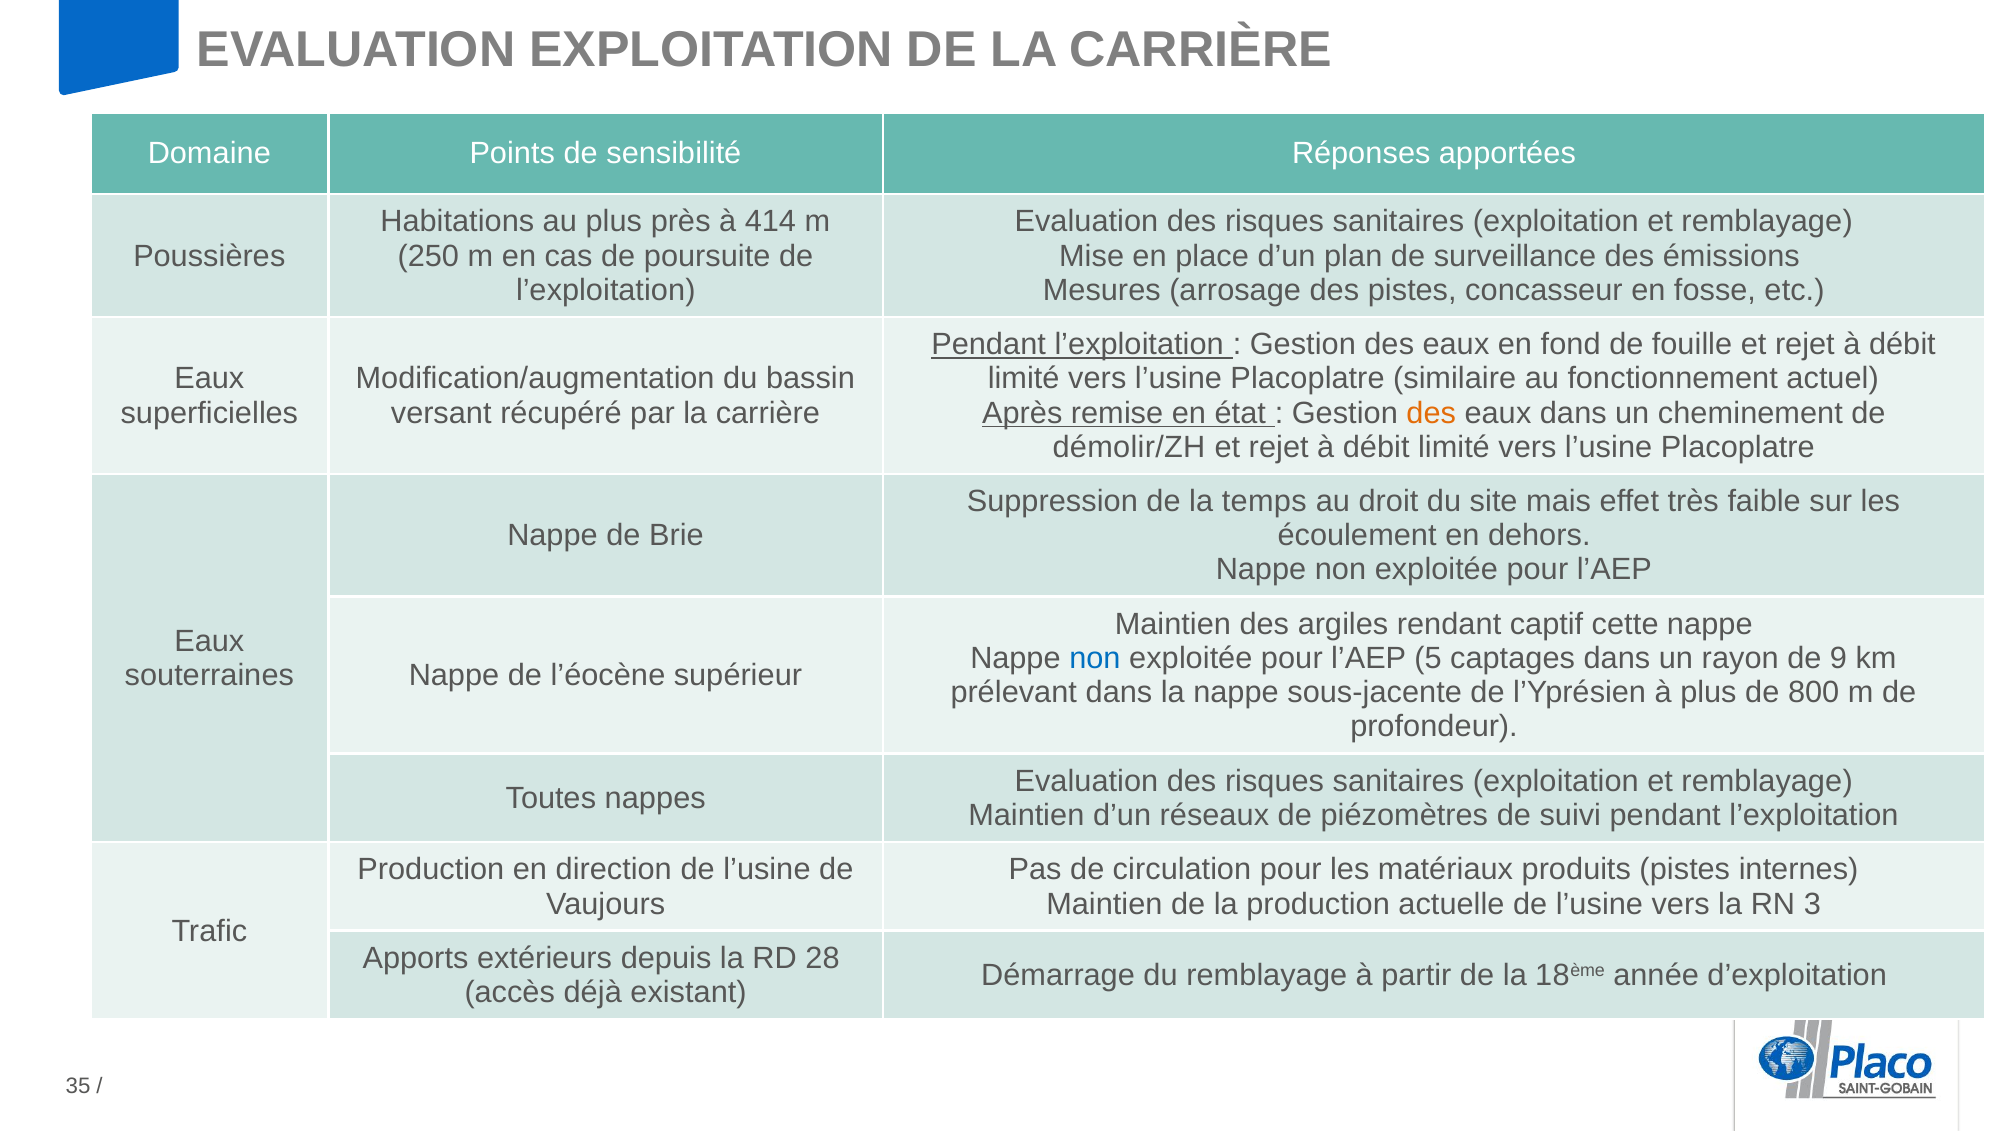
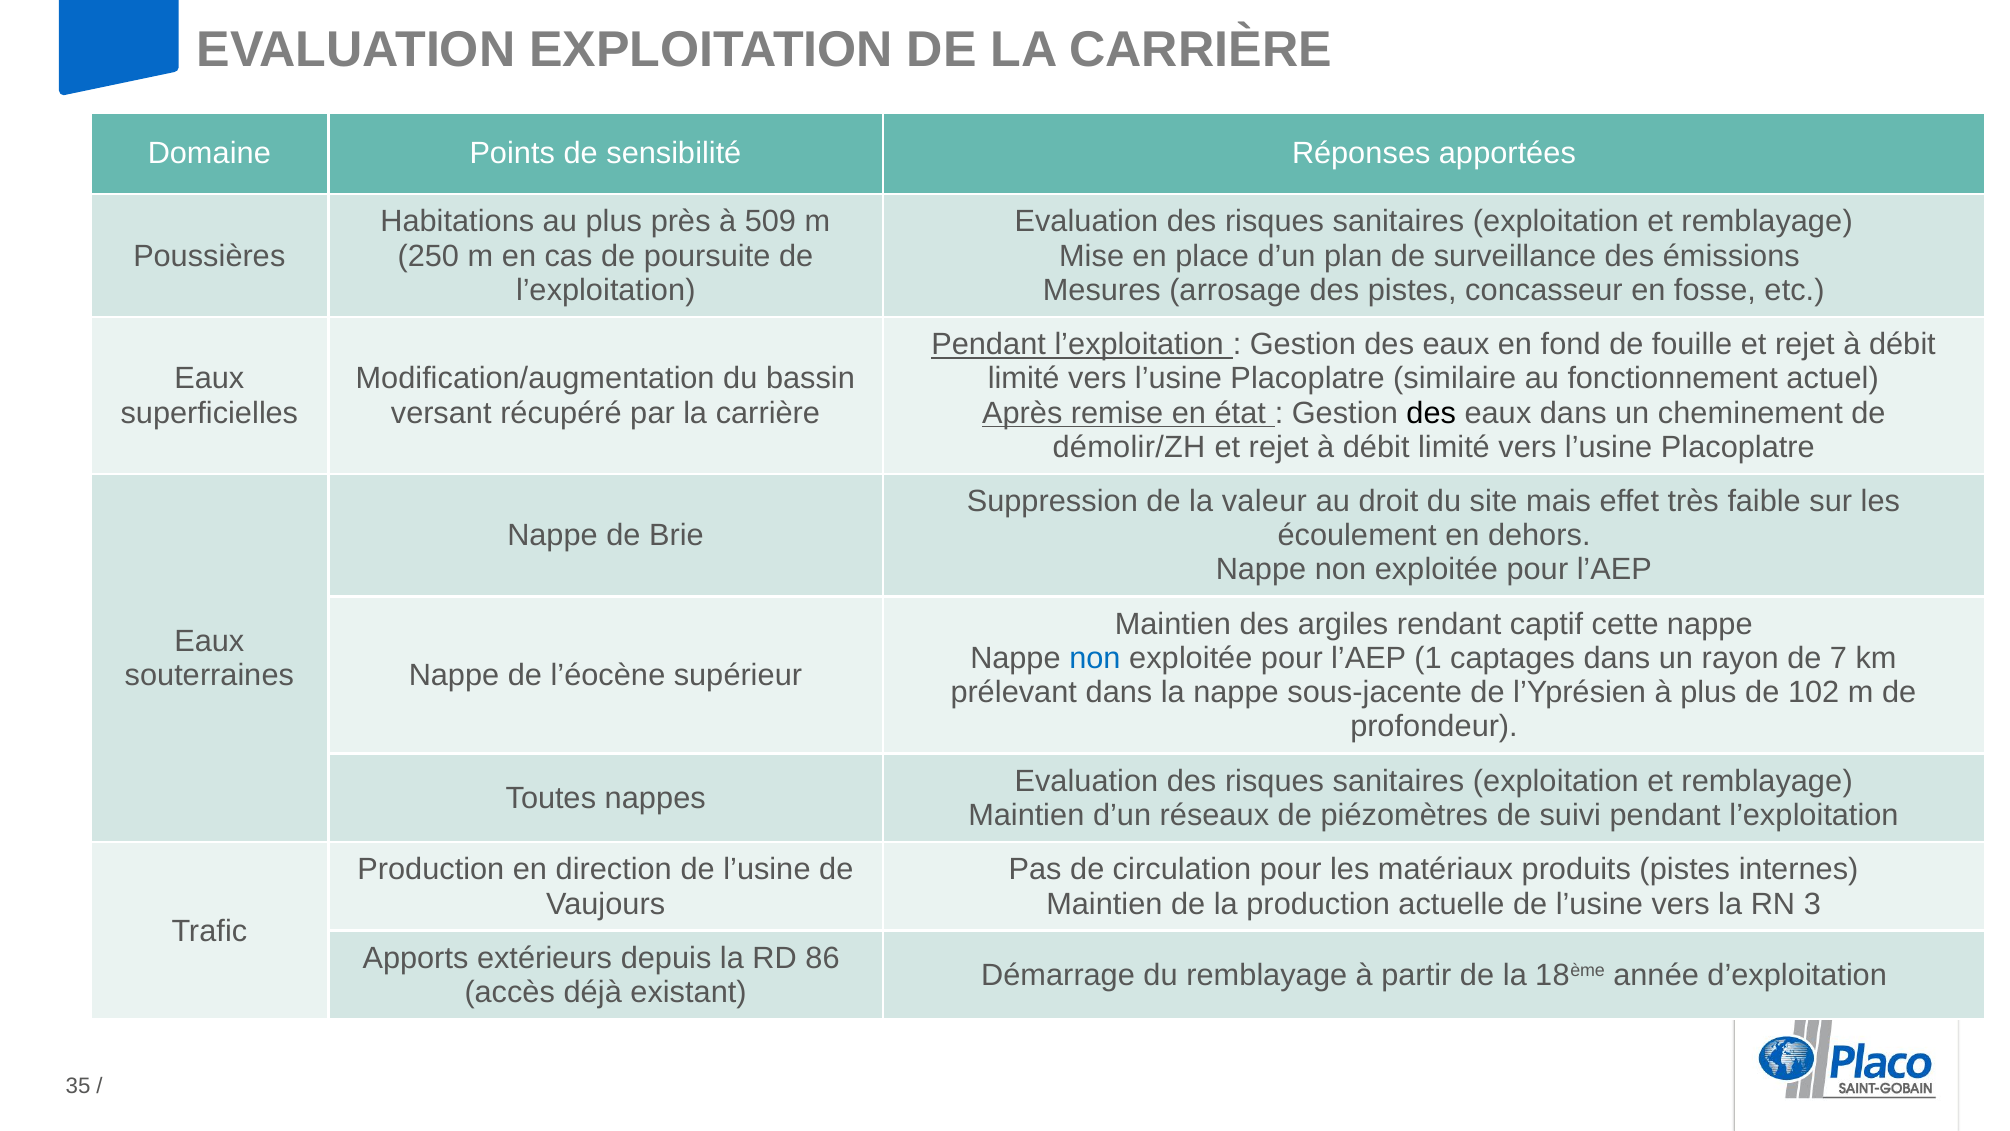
414: 414 -> 509
des at (1431, 413) colour: orange -> black
temps: temps -> valeur
5: 5 -> 1
9: 9 -> 7
800: 800 -> 102
28: 28 -> 86
